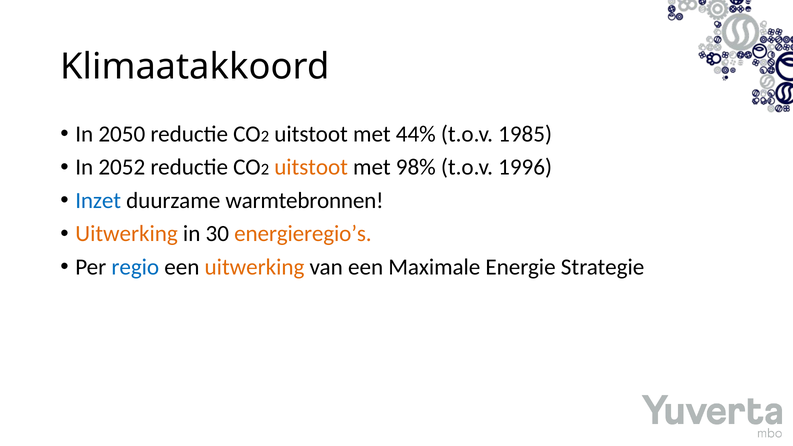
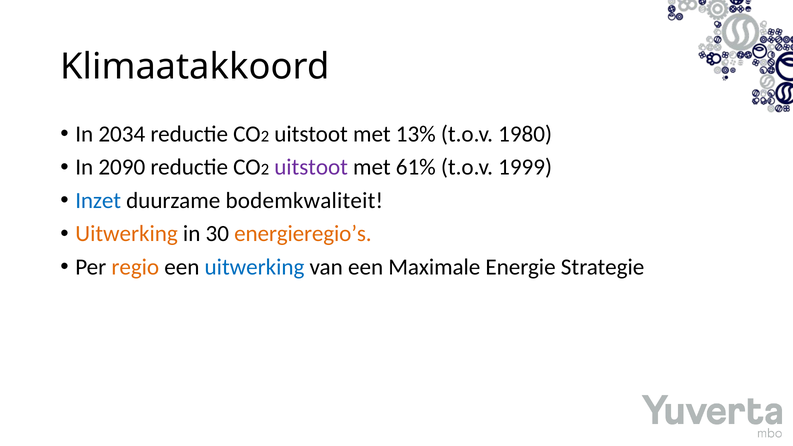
2050: 2050 -> 2034
44%: 44% -> 13%
1985: 1985 -> 1980
2052: 2052 -> 2090
uitstoot at (311, 167) colour: orange -> purple
98%: 98% -> 61%
1996: 1996 -> 1999
warmtebronnen: warmtebronnen -> bodemkwaliteit
regio colour: blue -> orange
uitwerking at (255, 267) colour: orange -> blue
